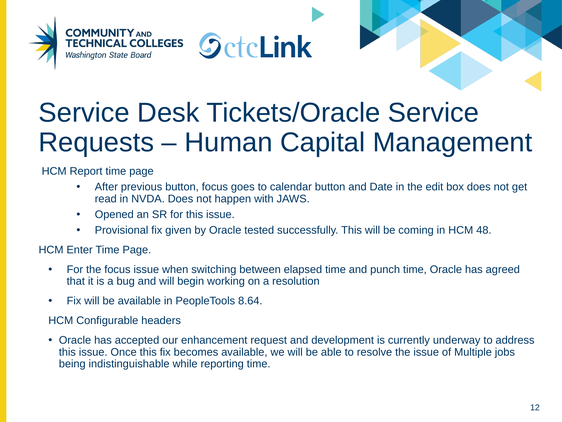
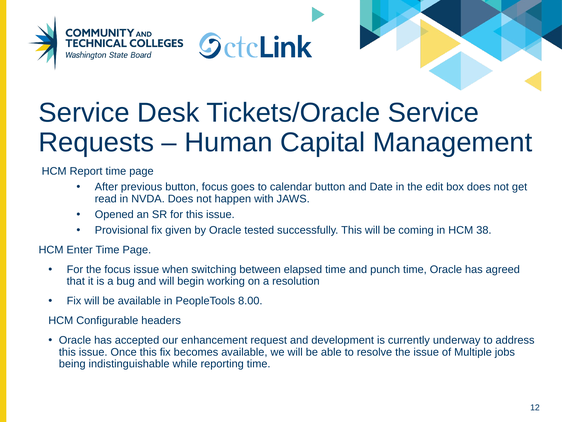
48: 48 -> 38
8.64: 8.64 -> 8.00
